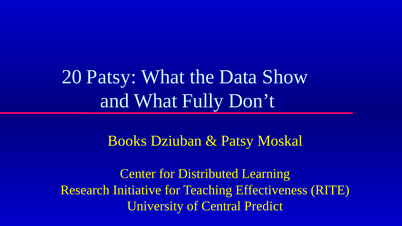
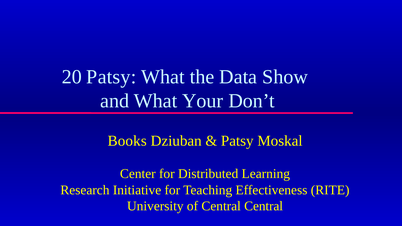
Fully: Fully -> Your
Central Predict: Predict -> Central
